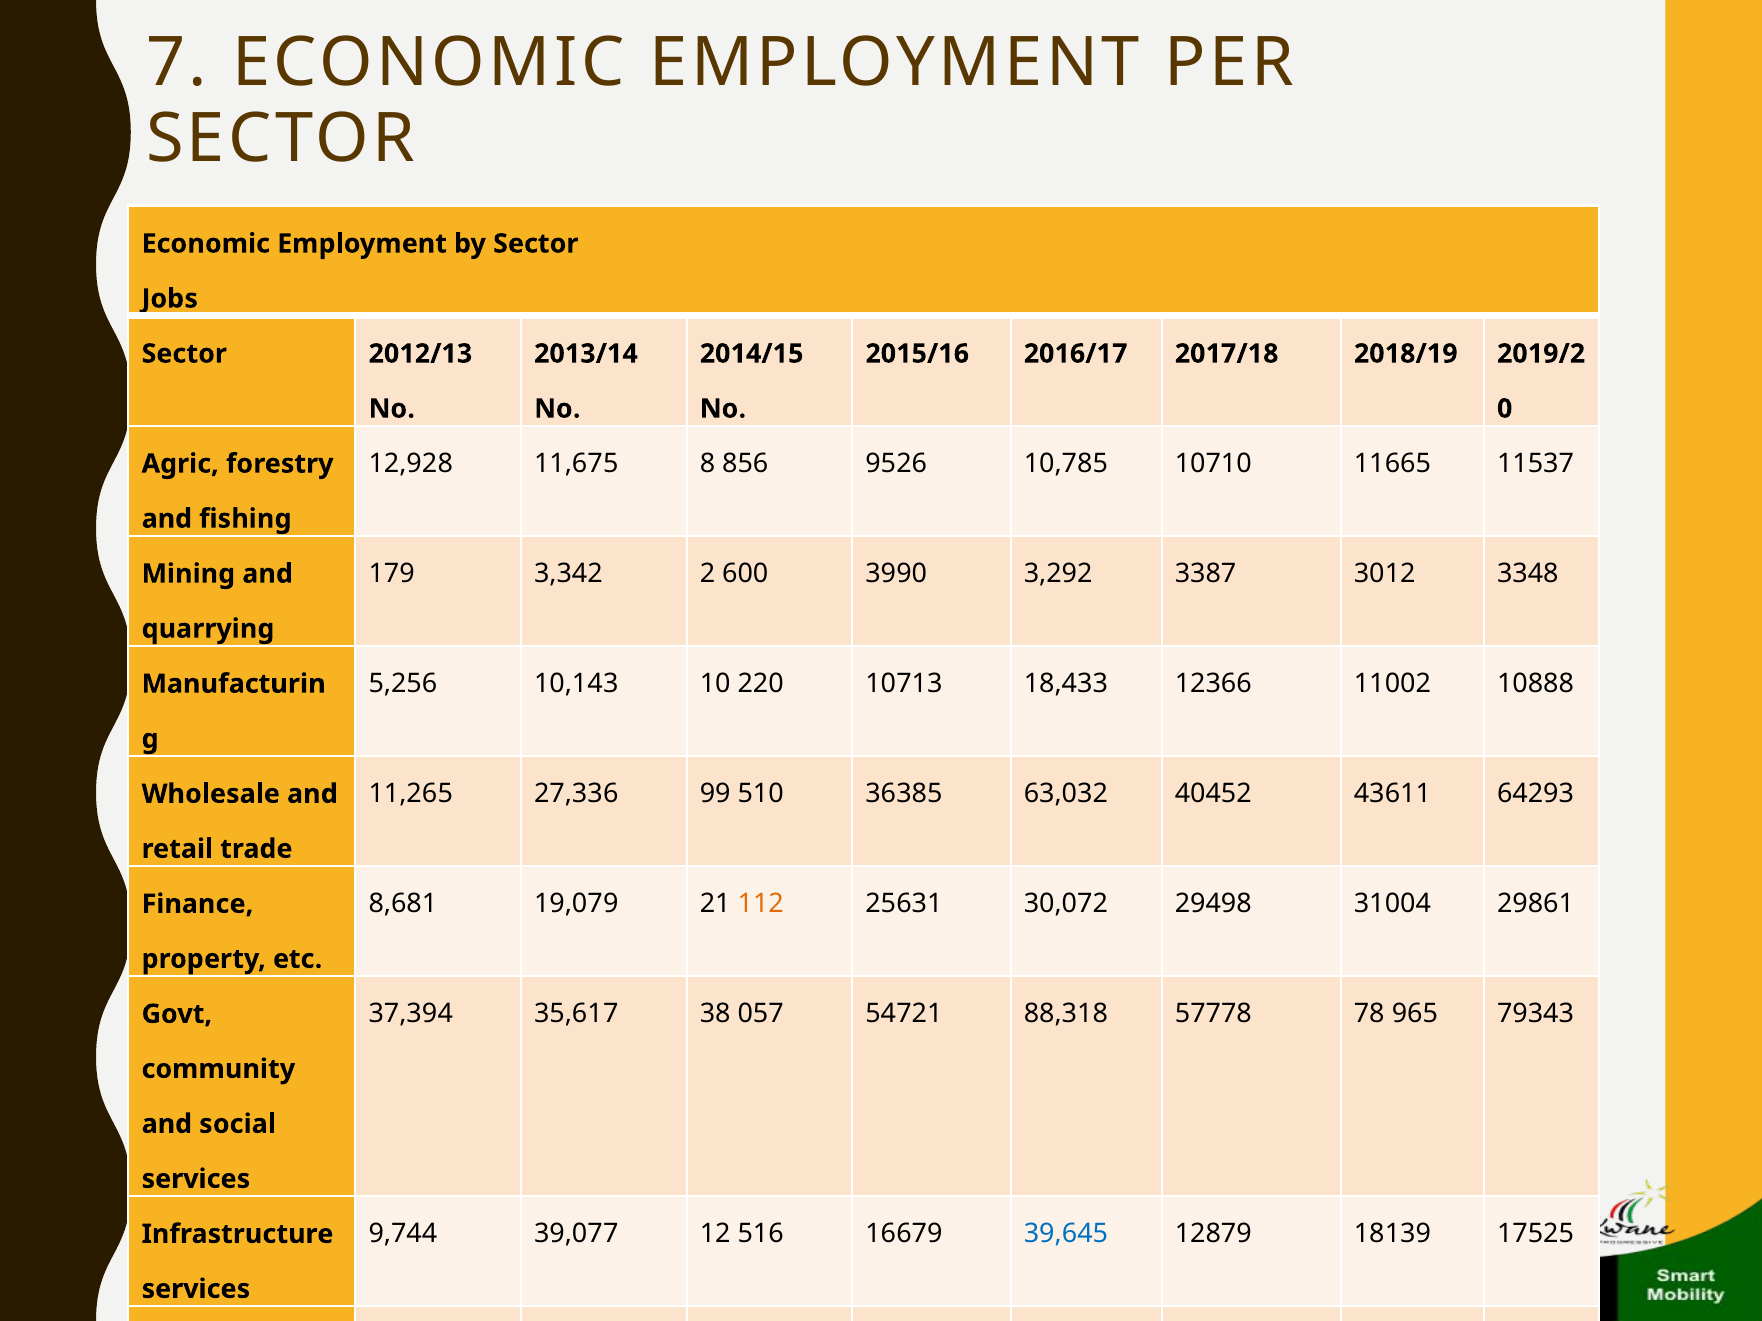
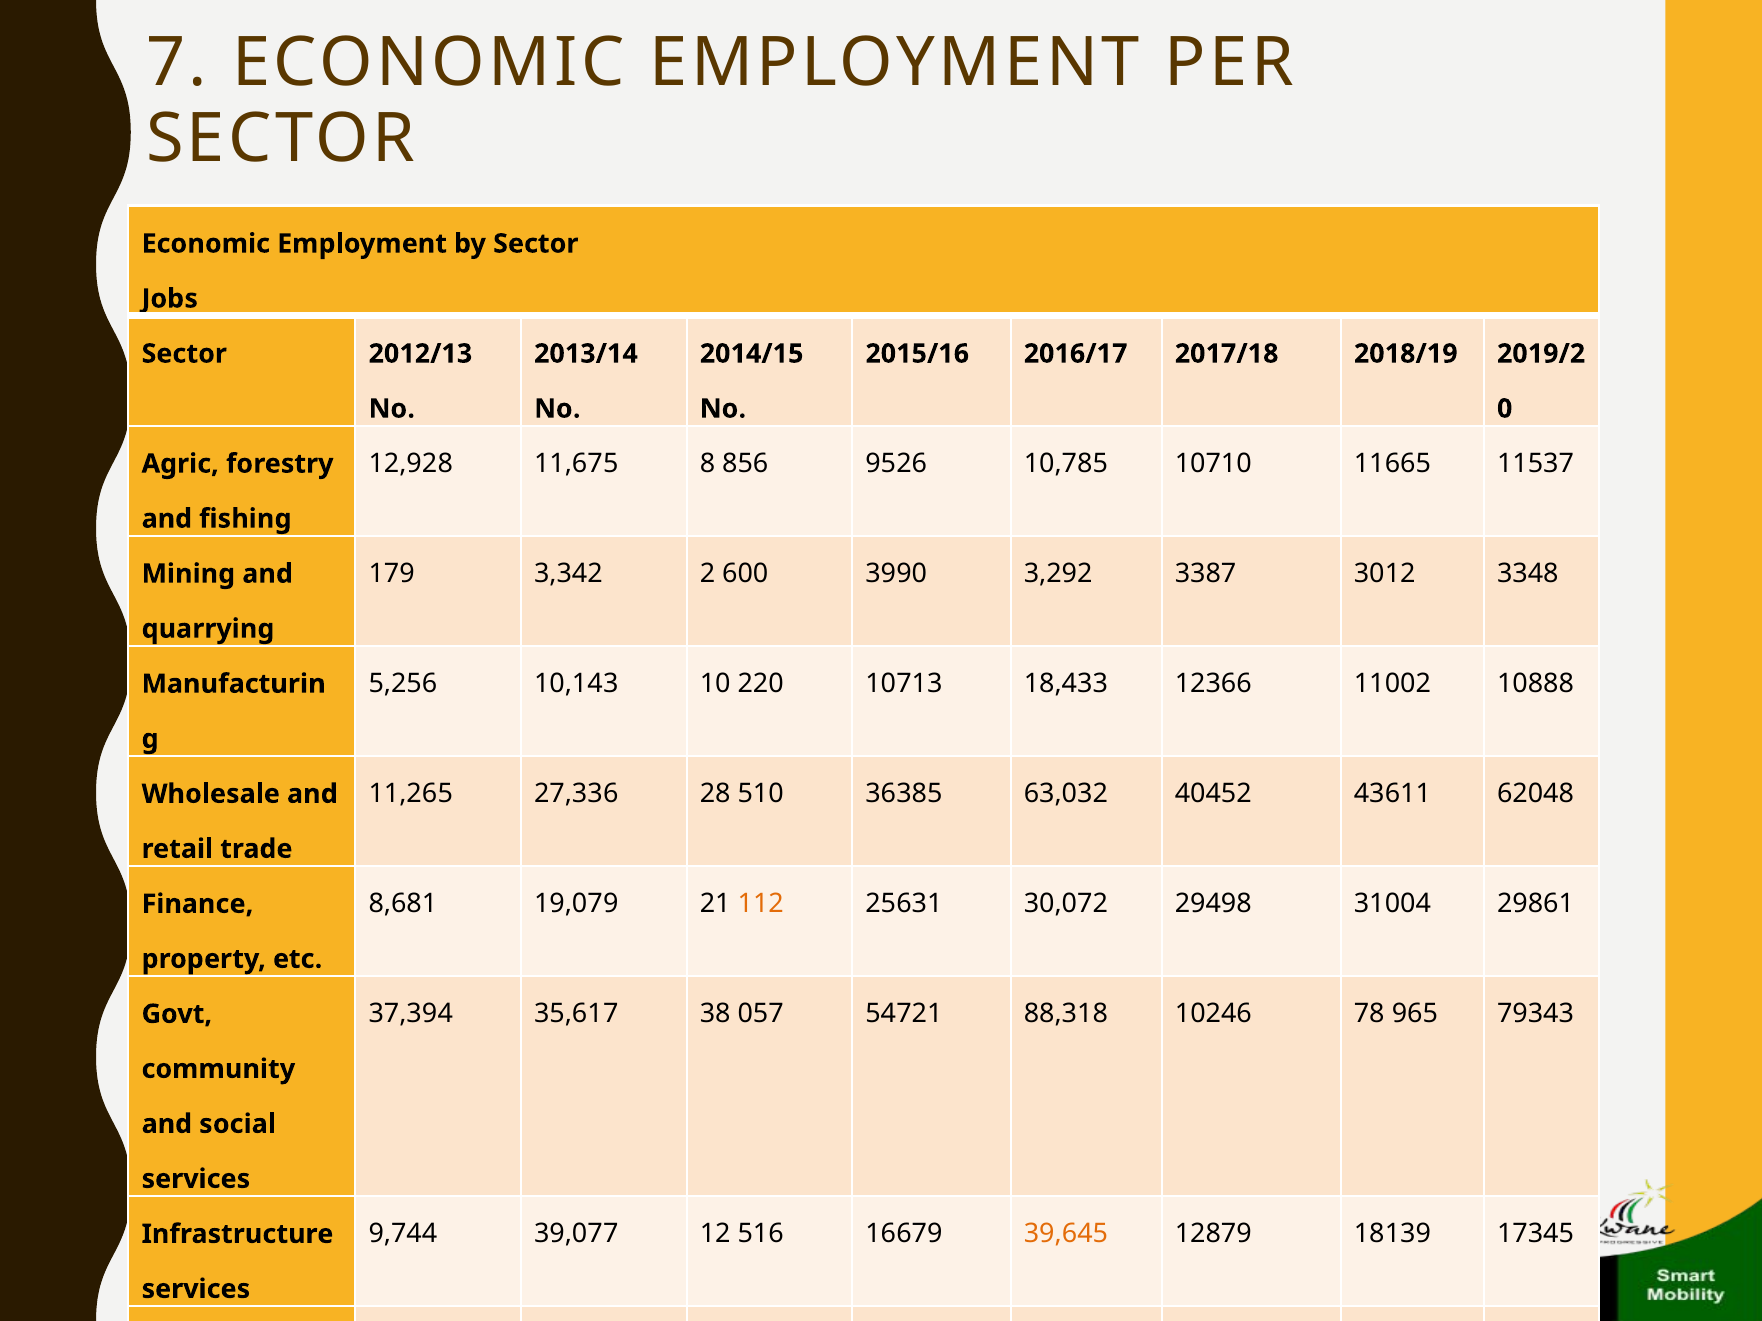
99: 99 -> 28
64293: 64293 -> 62048
57778: 57778 -> 10246
39,645 colour: blue -> orange
17525: 17525 -> 17345
